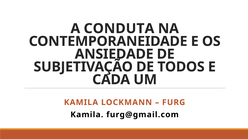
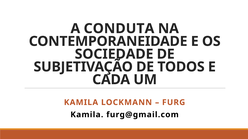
ANSIEDADE: ANSIEDADE -> SOCIEDADE
